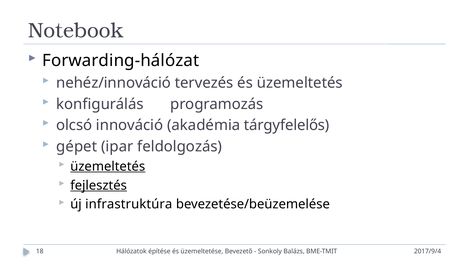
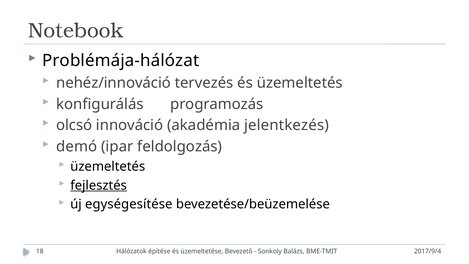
Forwarding-hálózat: Forwarding-hálózat -> Problémája-hálózat
tárgyfelelős: tárgyfelelős -> jelentkezés
gépet: gépet -> demó
üzemeltetés at (108, 166) underline: present -> none
infrastruktúra: infrastruktúra -> egységesítése
